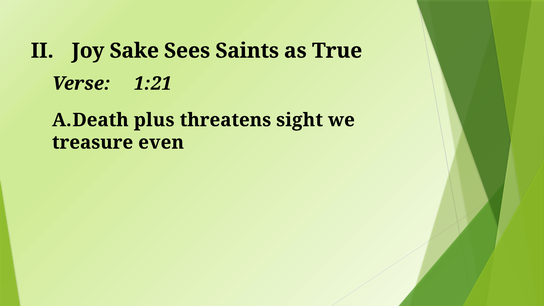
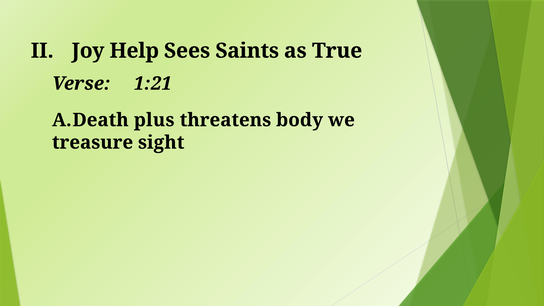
Sake: Sake -> Help
sight: sight -> body
even: even -> sight
